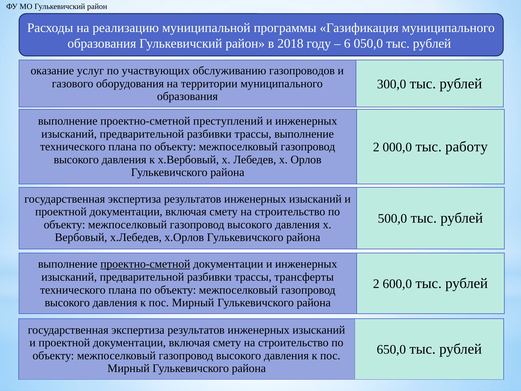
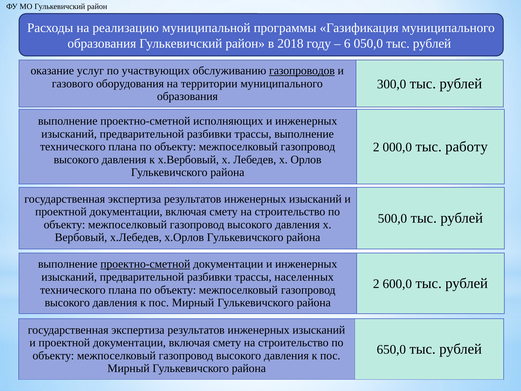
газопроводов underline: none -> present
преступлений: преступлений -> исполняющих
трансферты: трансферты -> населенных
